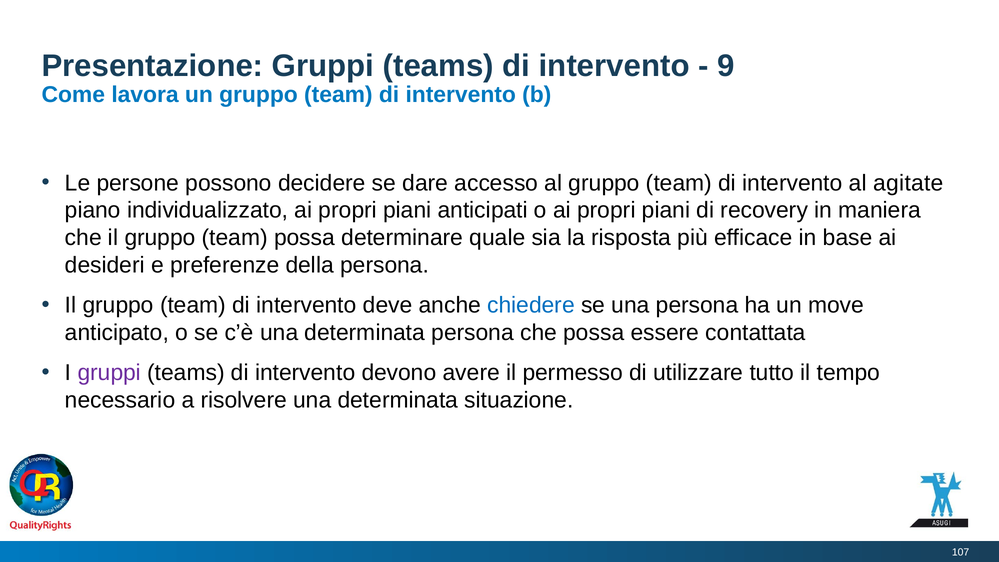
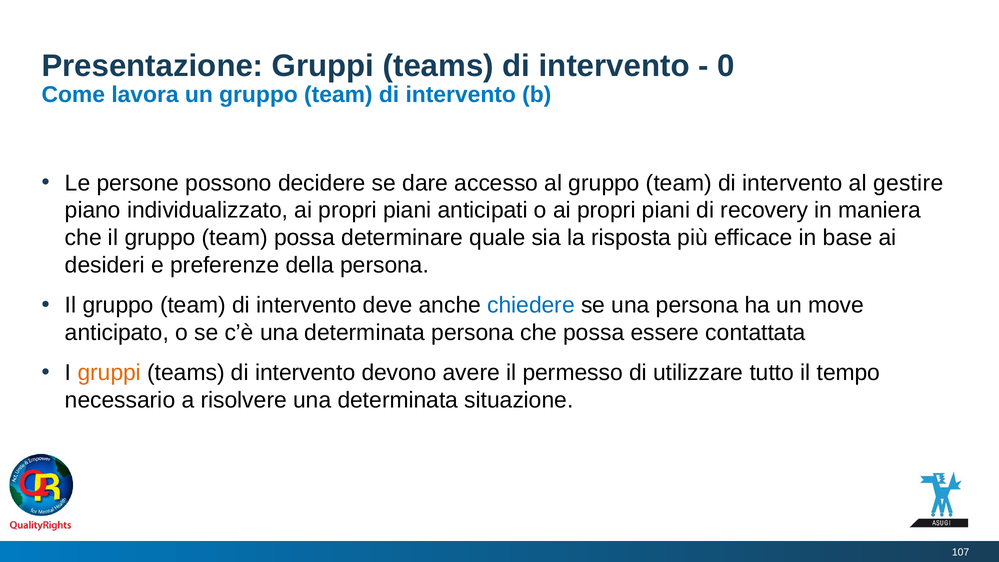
9: 9 -> 0
agitate: agitate -> gestire
gruppi at (109, 373) colour: purple -> orange
